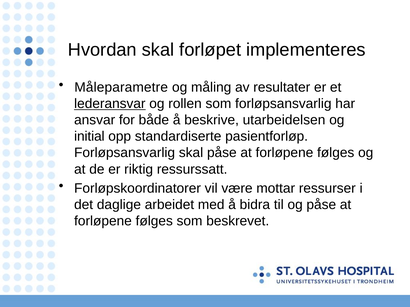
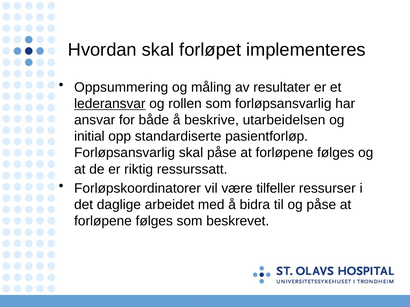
Måleparametre: Måleparametre -> Oppsummering
mottar: mottar -> tilfeller
